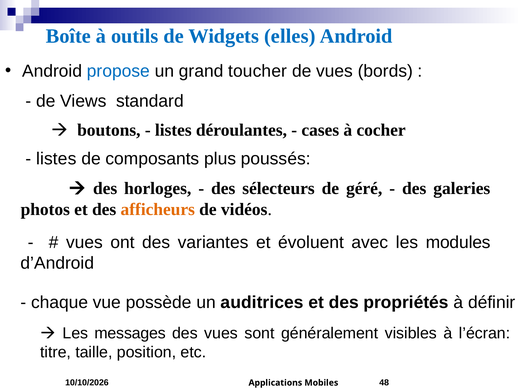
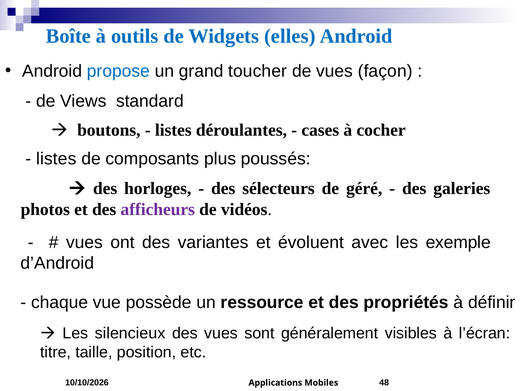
bords: bords -> façon
afficheurs colour: orange -> purple
modules: modules -> exemple
auditrices: auditrices -> ressource
messages: messages -> silencieux
